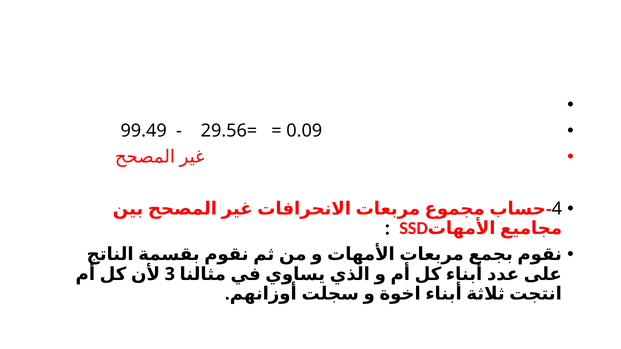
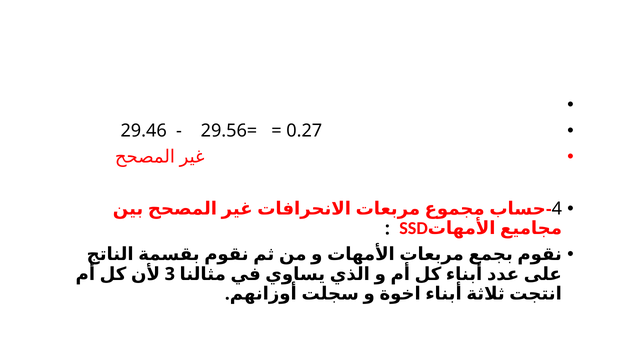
99.49: 99.49 -> 29.46
0.09: 0.09 -> 0.27
